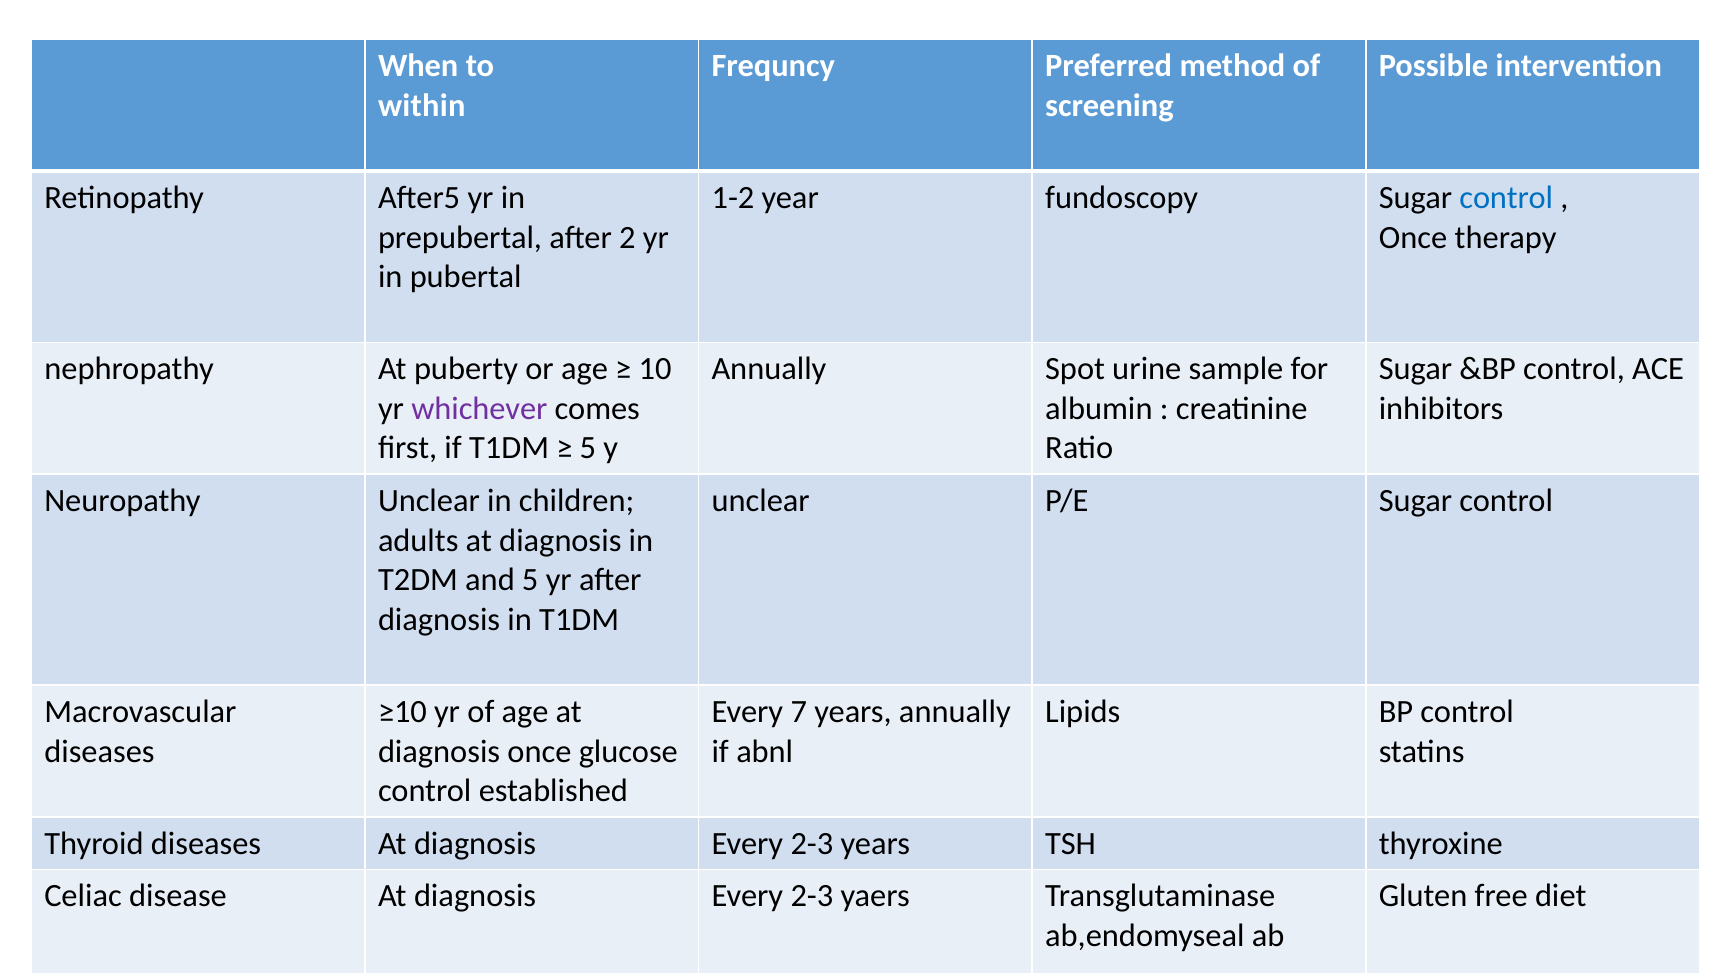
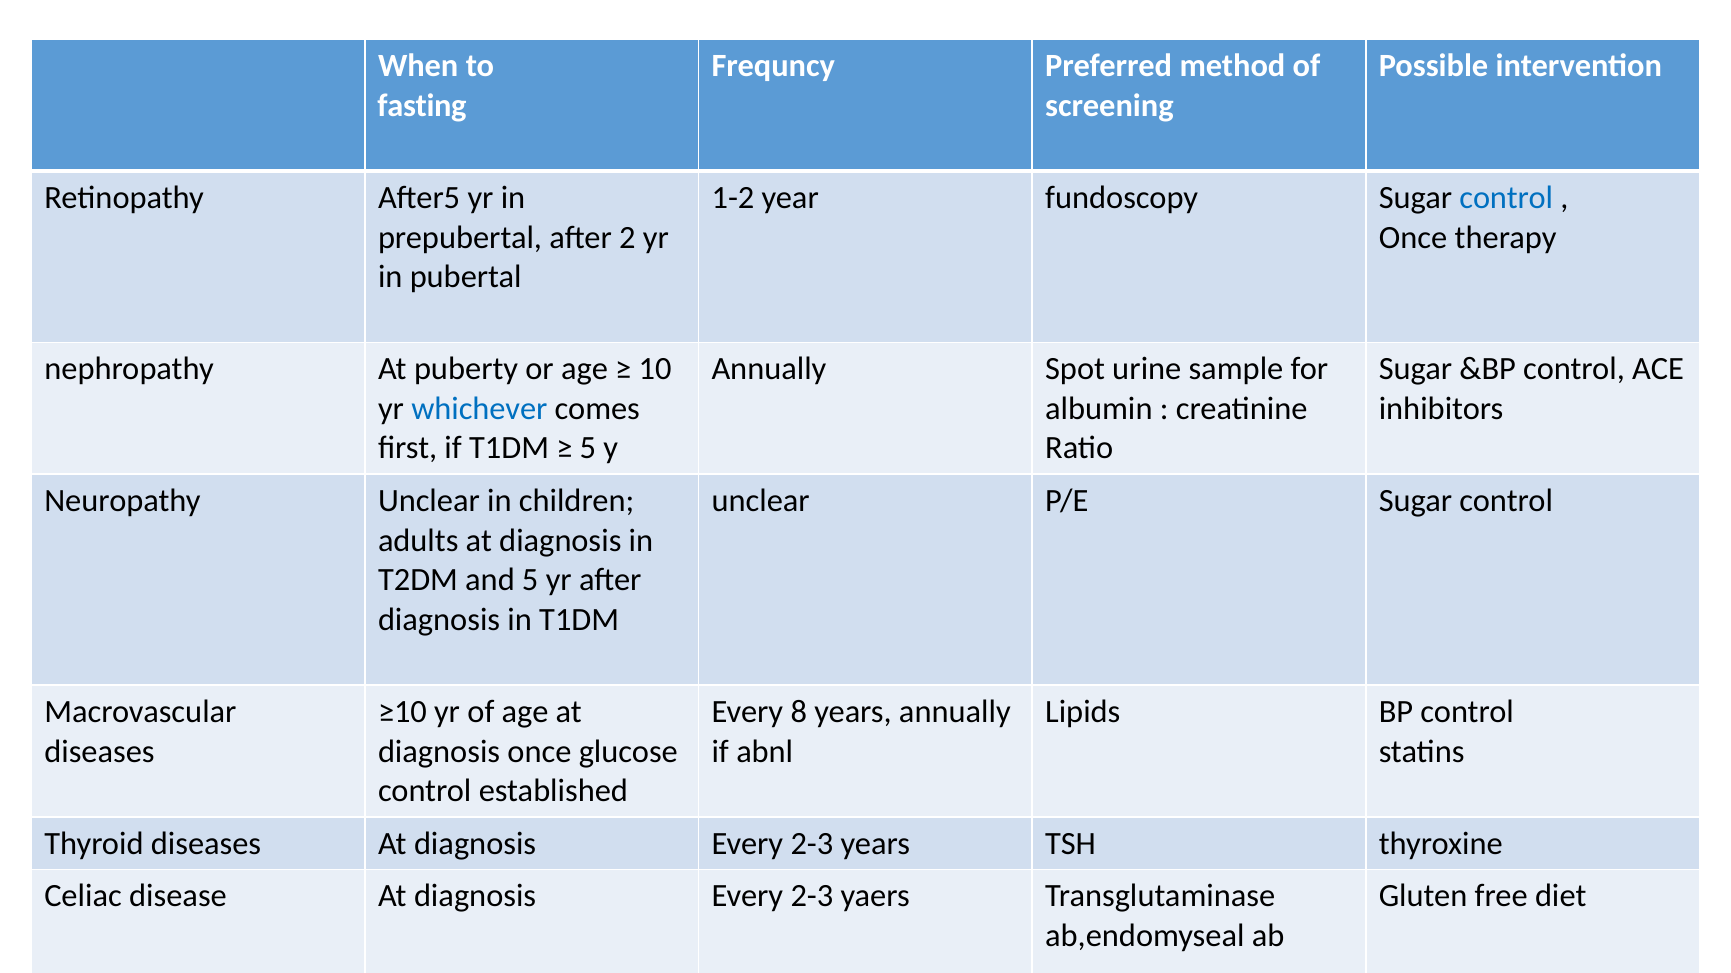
within: within -> fasting
whichever colour: purple -> blue
7: 7 -> 8
